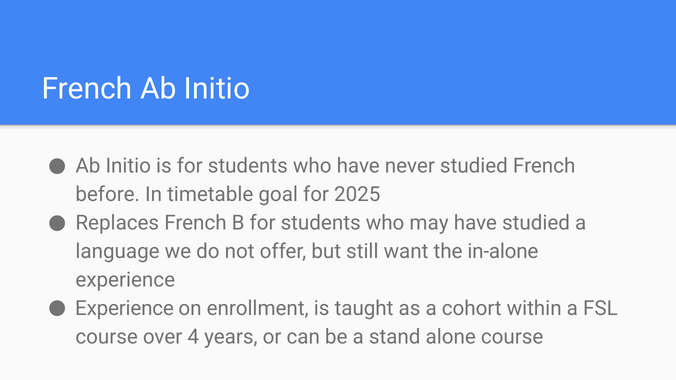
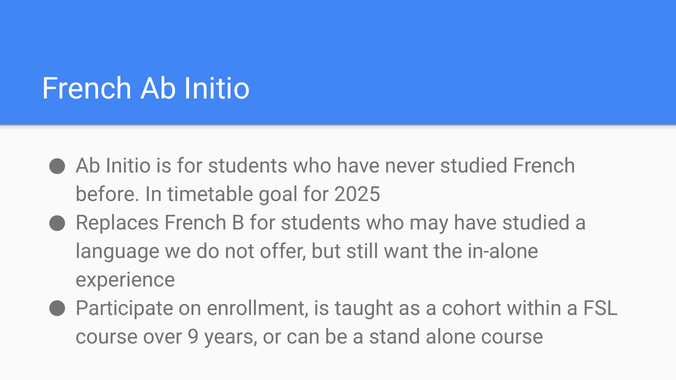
Experience at (124, 309): Experience -> Participate
4: 4 -> 9
